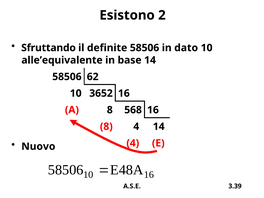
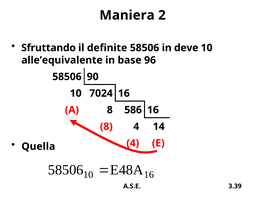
Esistono: Esistono -> Maniera
dato: dato -> deve
base 14: 14 -> 96
62: 62 -> 90
3652: 3652 -> 7024
568: 568 -> 586
Nuovo: Nuovo -> Quella
